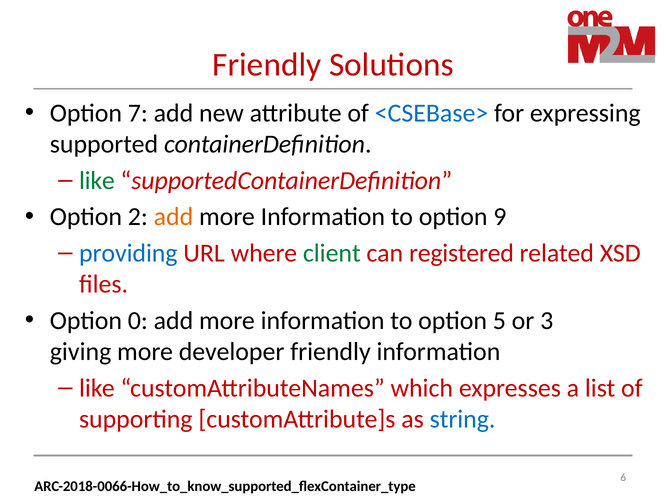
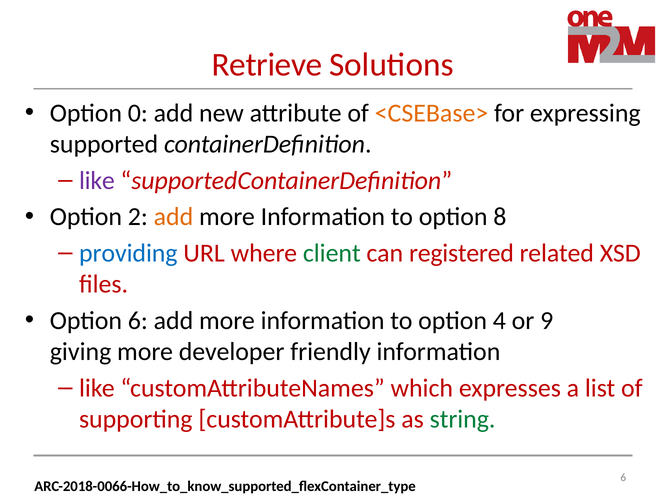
Friendly at (267, 64): Friendly -> Retrieve
7: 7 -> 0
<CSEBase> colour: blue -> orange
like at (97, 180) colour: green -> purple
9: 9 -> 8
Option 0: 0 -> 6
5: 5 -> 4
3: 3 -> 9
string colour: blue -> green
